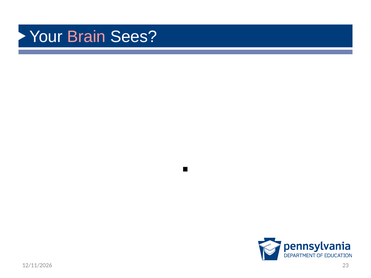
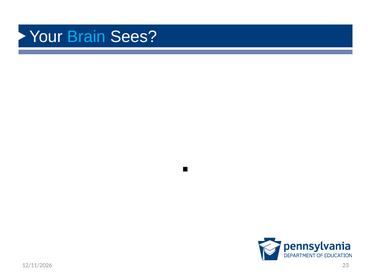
Brain colour: pink -> light blue
